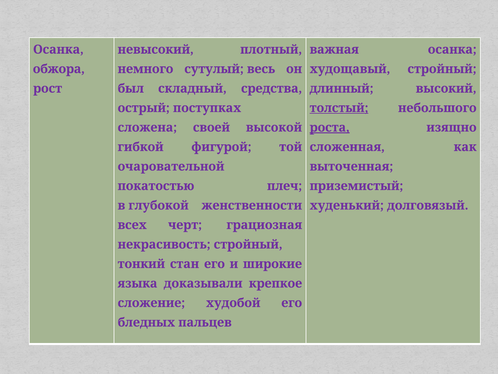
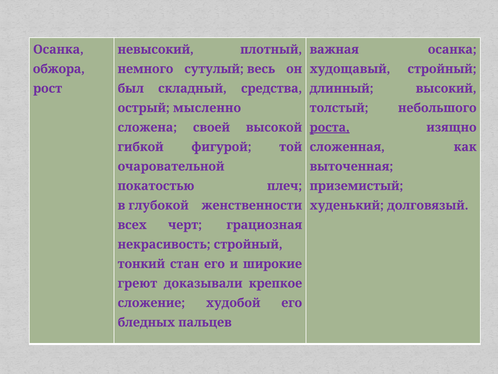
поступках: поступках -> мысленно
толстый at (339, 108) underline: present -> none
языка: языка -> греют
